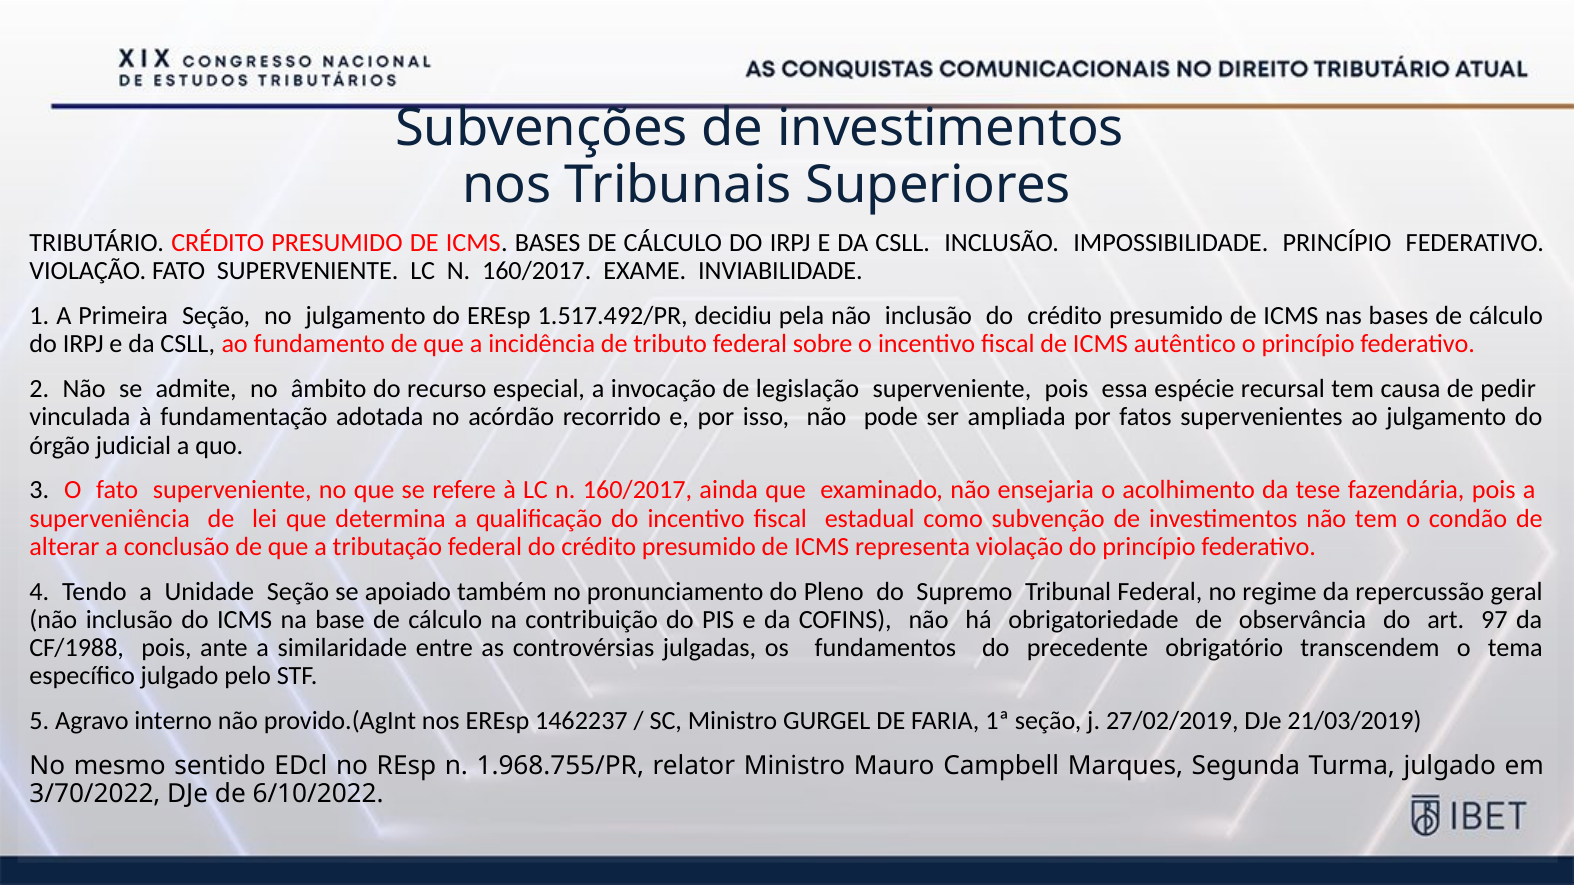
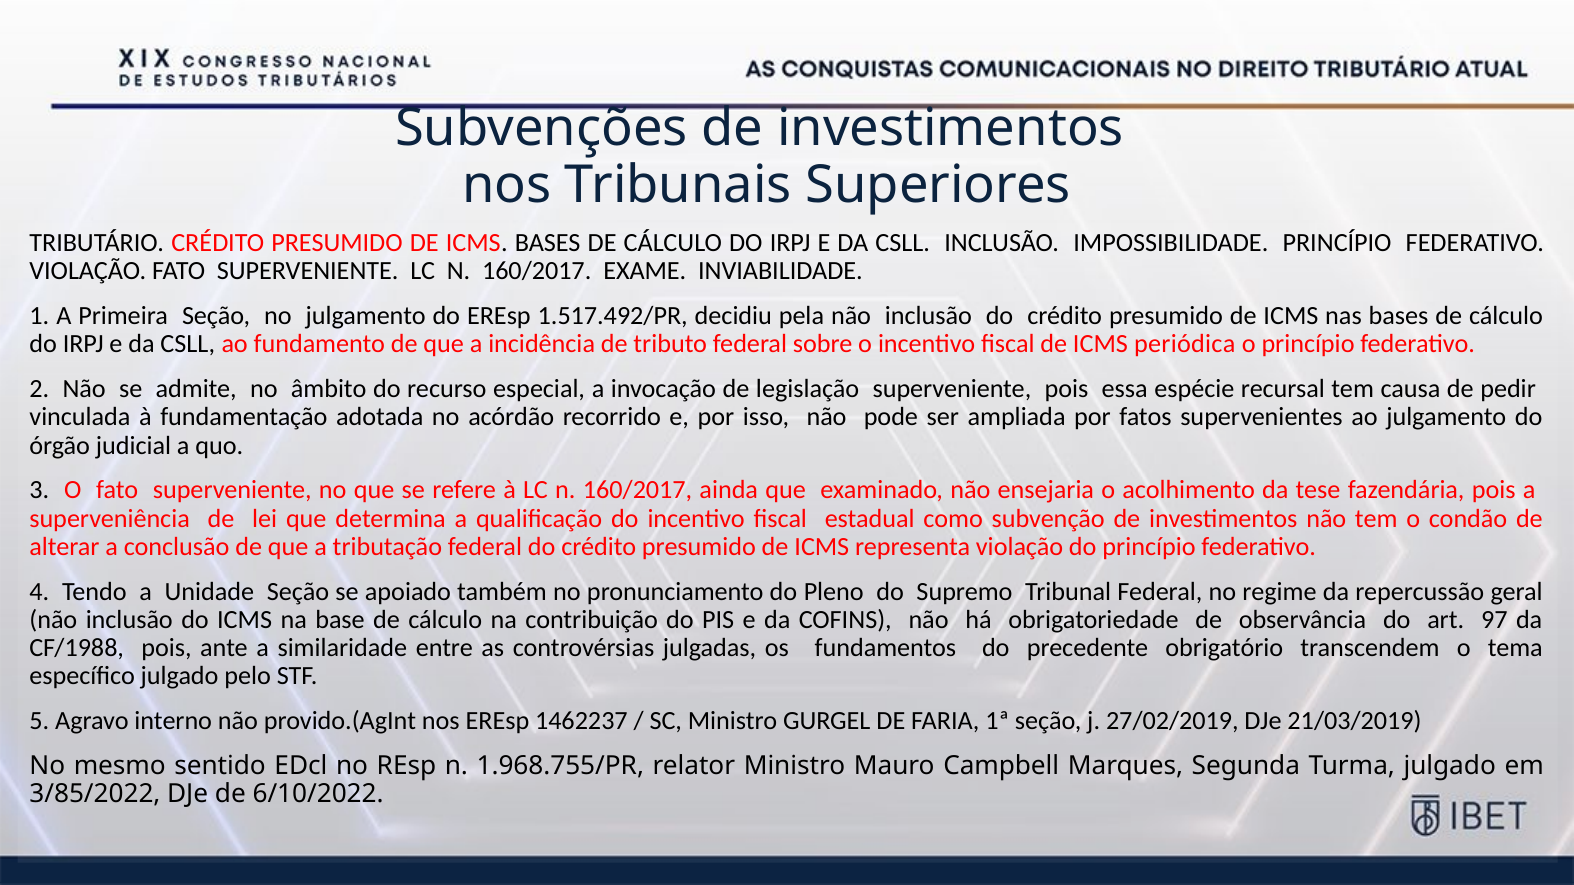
autêntico: autêntico -> periódica
3/70/2022: 3/70/2022 -> 3/85/2022
